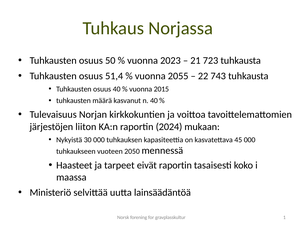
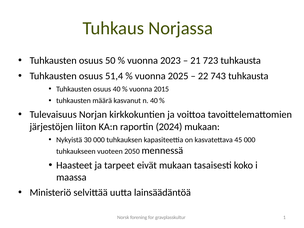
2055: 2055 -> 2025
eivät raportin: raportin -> mukaan
